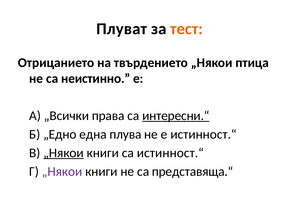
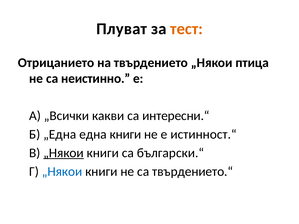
права: права -> какви
интересни.“ underline: present -> none
„Едно: „Едно -> „Една
една плува: плува -> книги
са истинност.“: истинност.“ -> български.“
„Някои at (62, 172) colour: purple -> blue
представяща.“: представяща.“ -> твърдението.“
